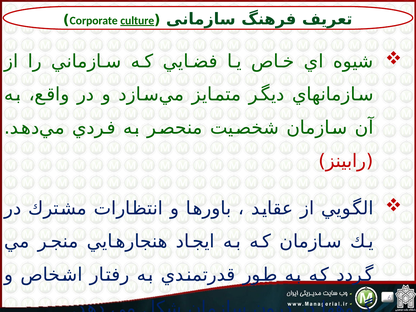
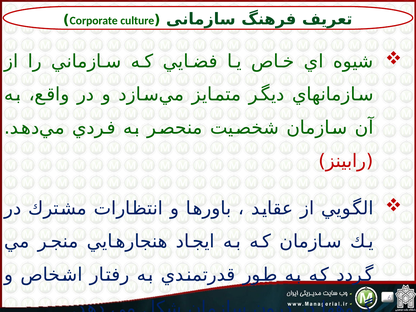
culture underline: present -> none
